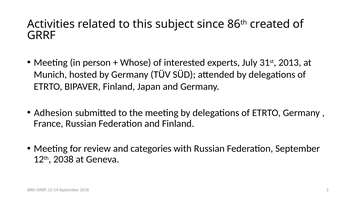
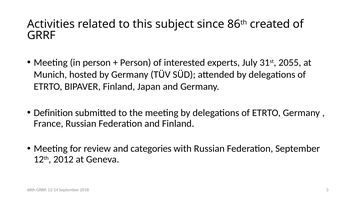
Whose at (136, 63): Whose -> Person
2013: 2013 -> 2055
Adhesion: Adhesion -> Definition
2038: 2038 -> 2012
